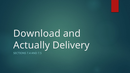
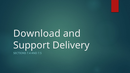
Actually: Actually -> Support
